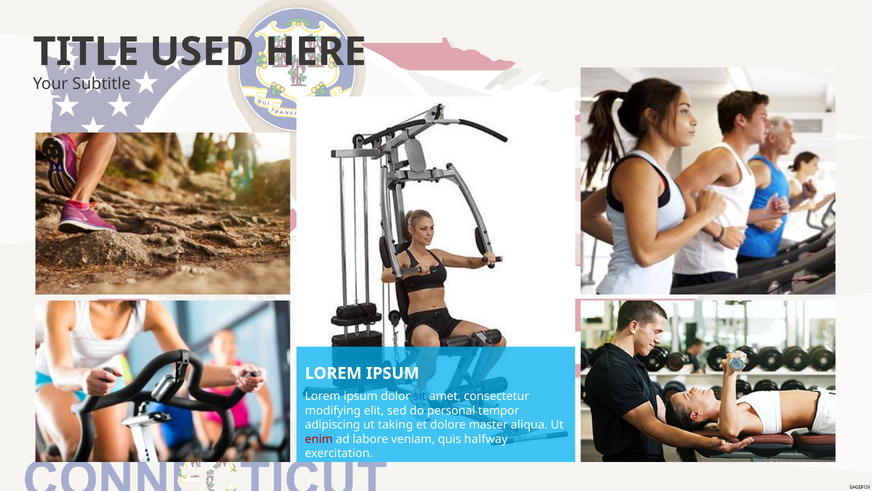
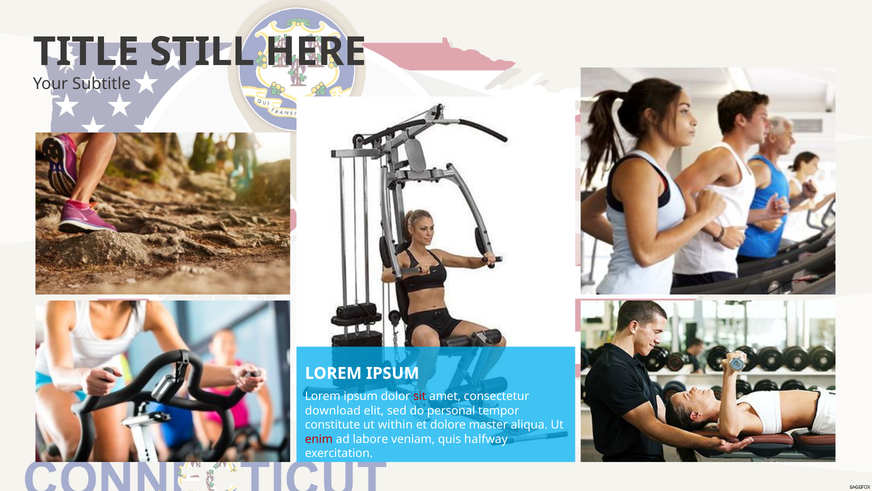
USED: USED -> STILL
sit colour: blue -> red
modifying: modifying -> download
adipiscing: adipiscing -> constitute
taking: taking -> within
